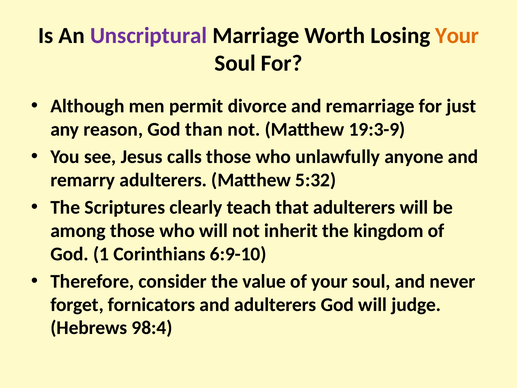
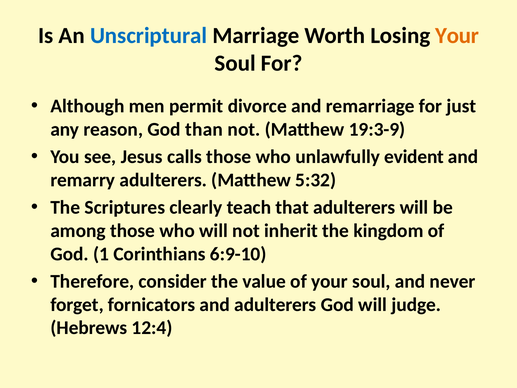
Unscriptural colour: purple -> blue
anyone: anyone -> evident
98:4: 98:4 -> 12:4
